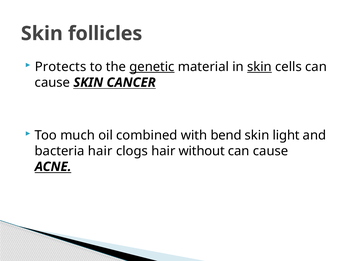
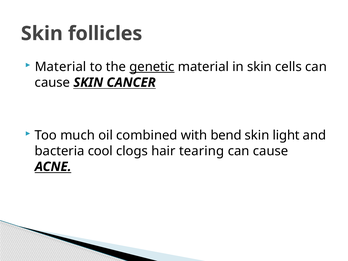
Protects at (61, 67): Protects -> Material
skin at (259, 67) underline: present -> none
bacteria hair: hair -> cool
without: without -> tearing
